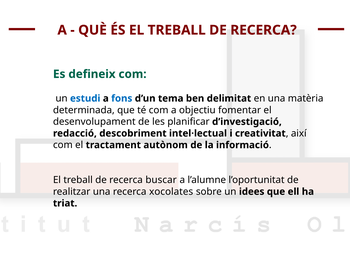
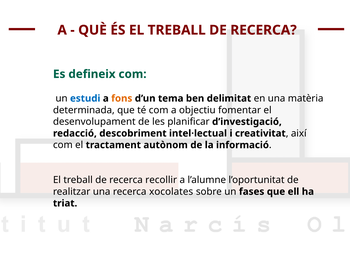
fons colour: blue -> orange
buscar: buscar -> recollir
idees: idees -> fases
